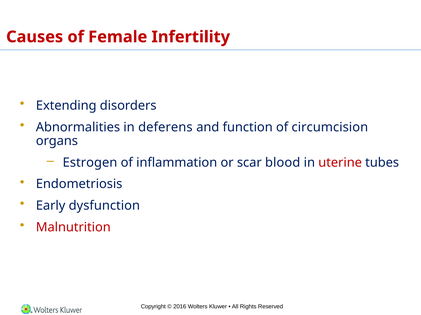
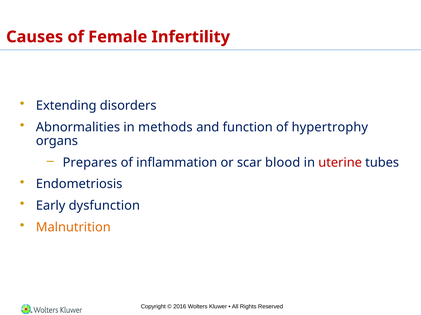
deferens: deferens -> methods
circumcision: circumcision -> hypertrophy
Estrogen: Estrogen -> Prepares
Malnutrition colour: red -> orange
